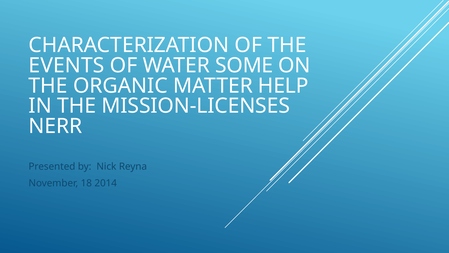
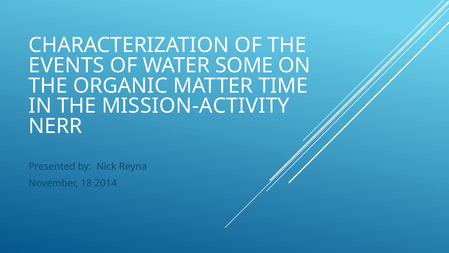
HELP: HELP -> TIME
MISSION-LICENSES: MISSION-LICENSES -> MISSION-ACTIVITY
